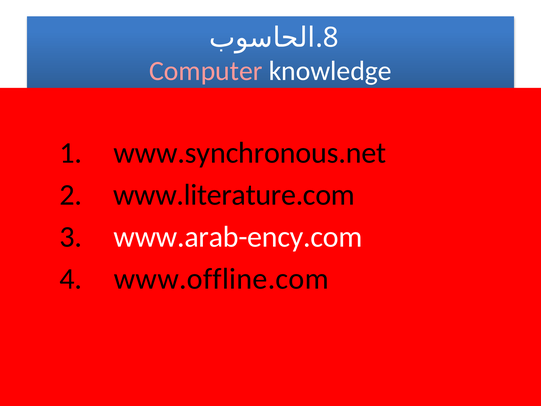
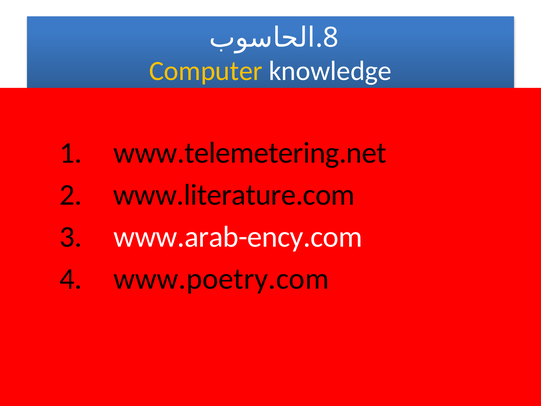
Computer colour: pink -> yellow
www.synchronous.net: www.synchronous.net -> www.telemetering.net
www.offline.com: www.offline.com -> www.poetry.com
